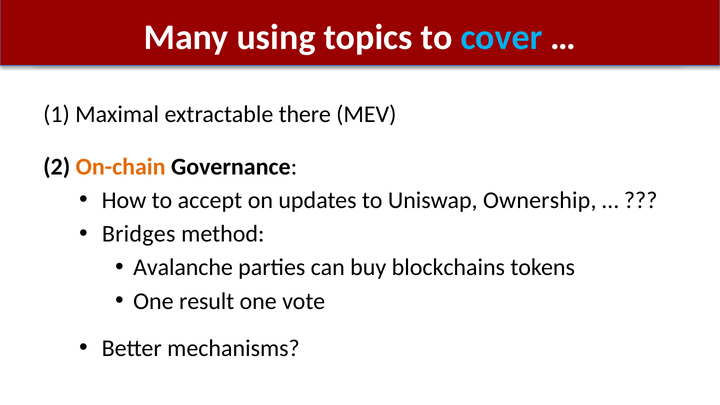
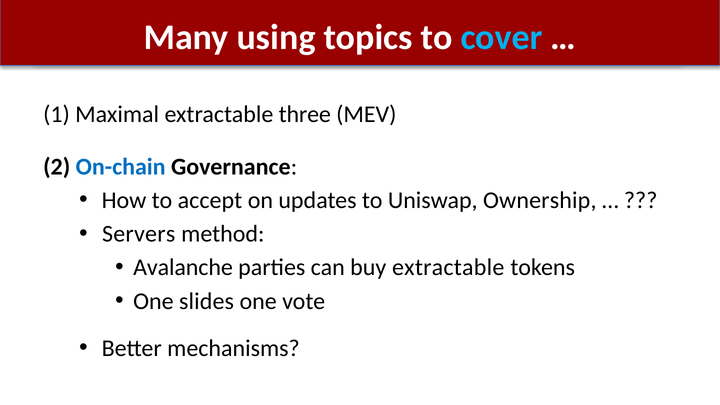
there: there -> three
On-chain colour: orange -> blue
Bridges: Bridges -> Servers
buy blockchains: blockchains -> extractable
result: result -> slides
